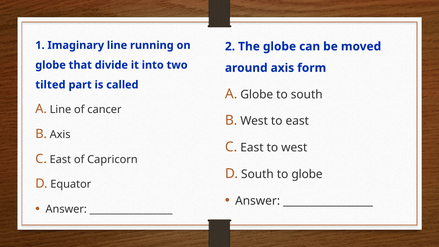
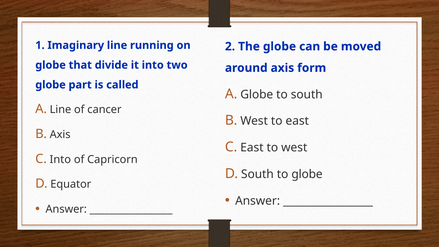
tilted at (50, 85): tilted -> globe
East at (60, 159): East -> Into
